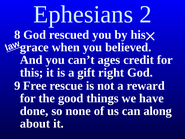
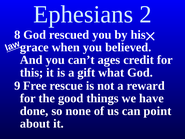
right: right -> what
along: along -> point
